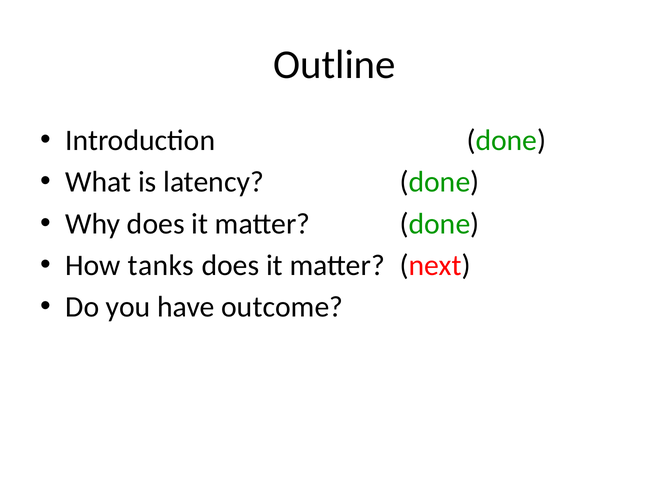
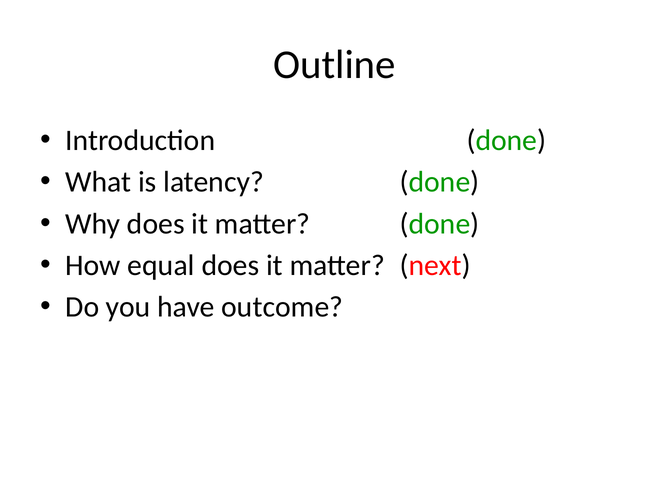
tanks: tanks -> equal
